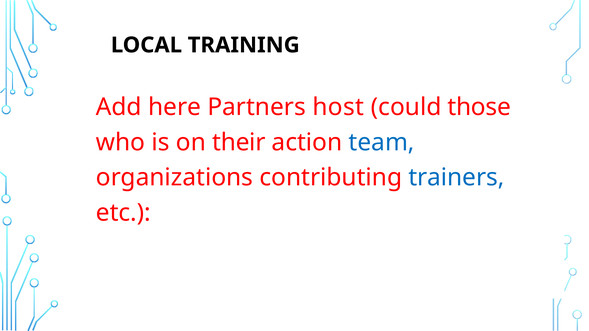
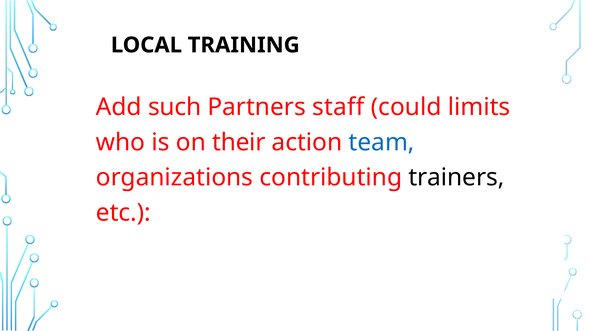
here: here -> such
host: host -> staff
those: those -> limits
trainers colour: blue -> black
